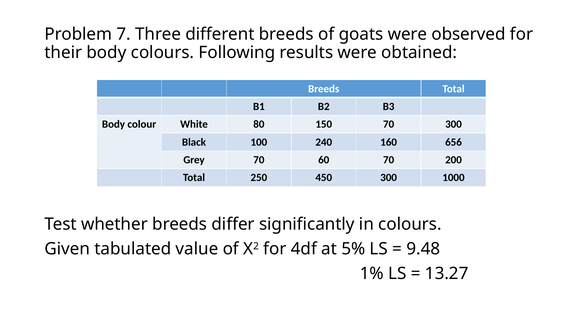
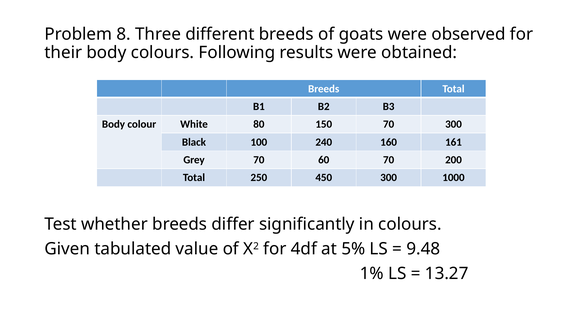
7: 7 -> 8
656: 656 -> 161
